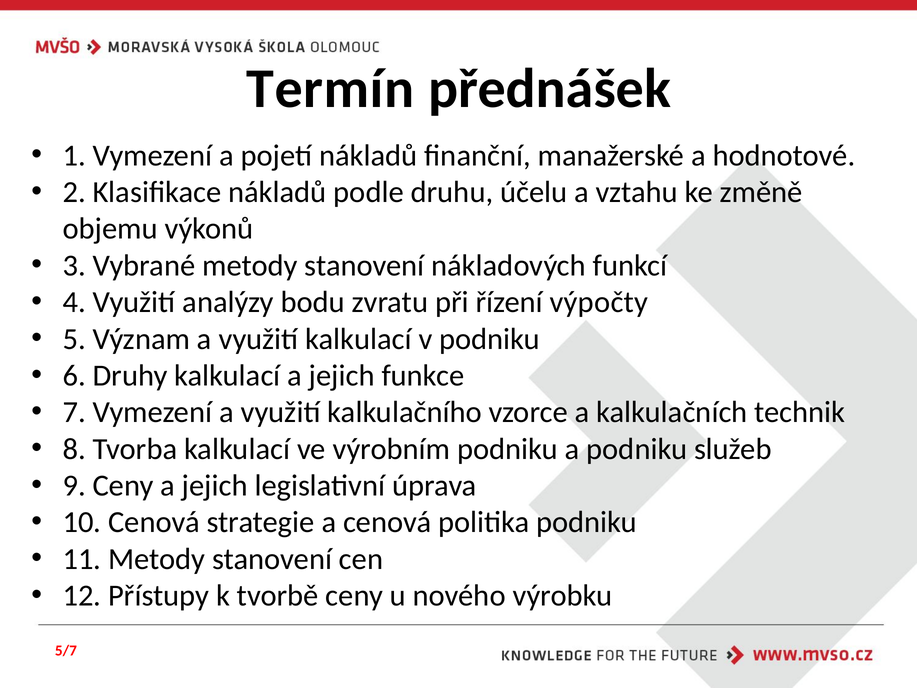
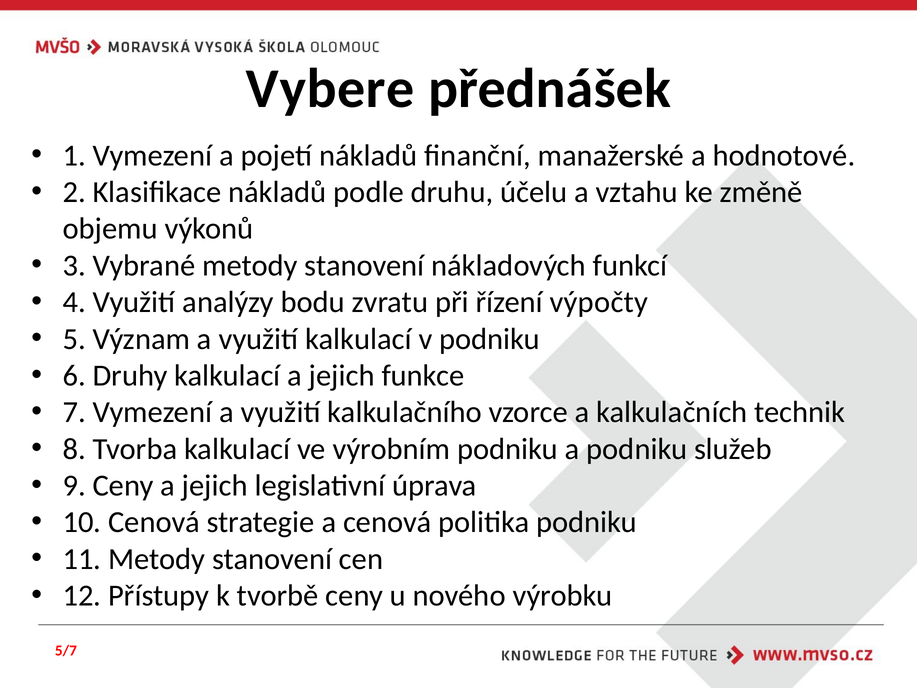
Termín: Termín -> Vybere
